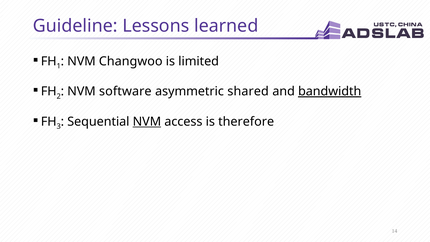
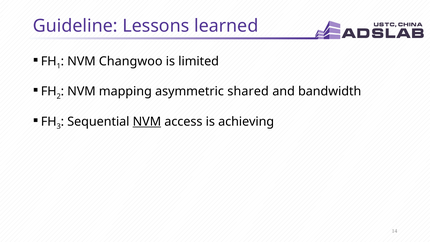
software: software -> mapping
bandwidth underline: present -> none
therefore: therefore -> achieving
